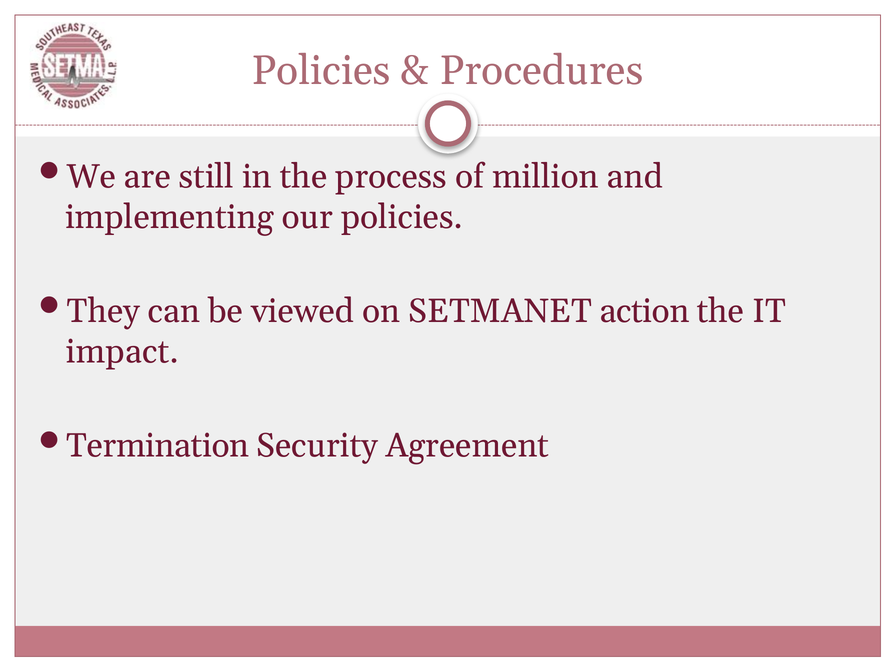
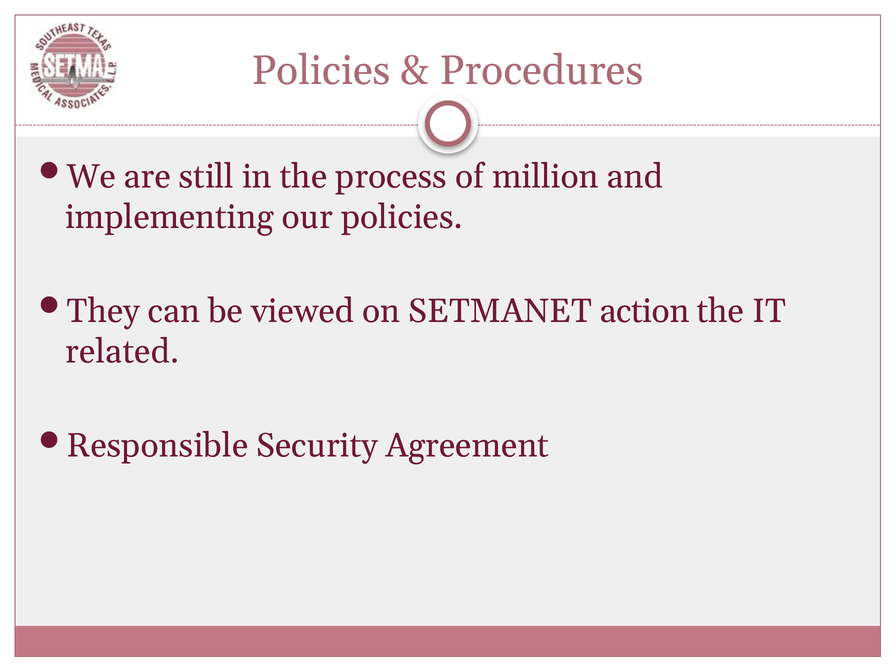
impact: impact -> related
Termination: Termination -> Responsible
